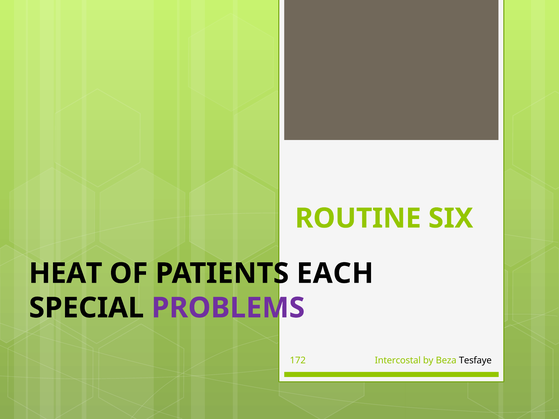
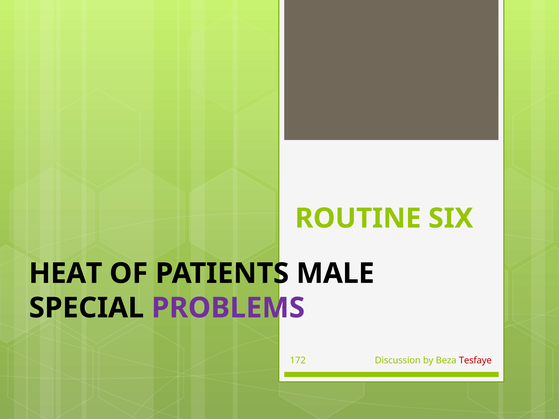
EACH: EACH -> MALE
Intercostal: Intercostal -> Discussion
Tesfaye colour: black -> red
